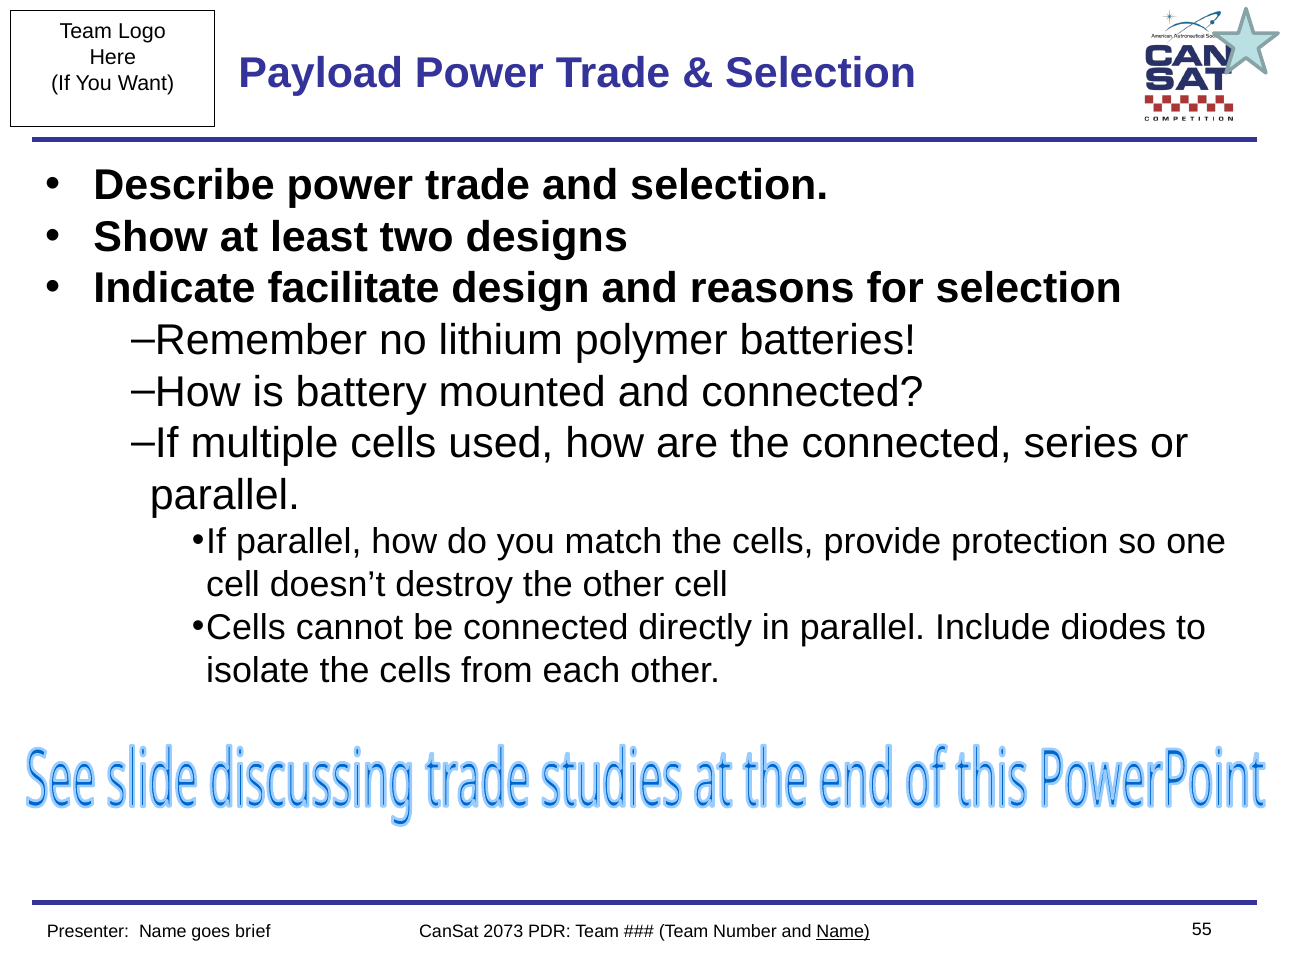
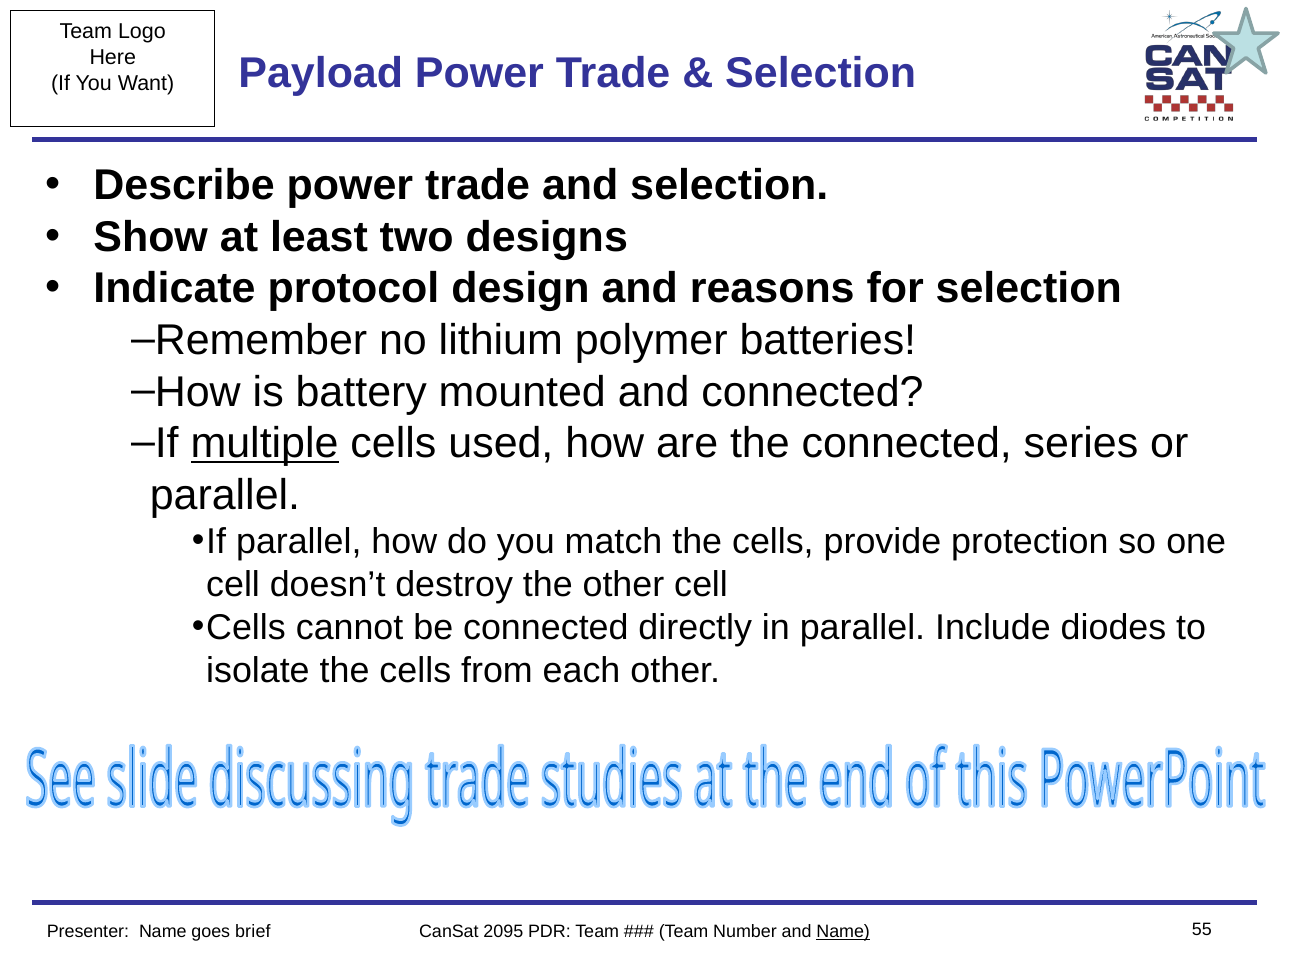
facilitate: facilitate -> protocol
multiple underline: none -> present
2073: 2073 -> 2095
